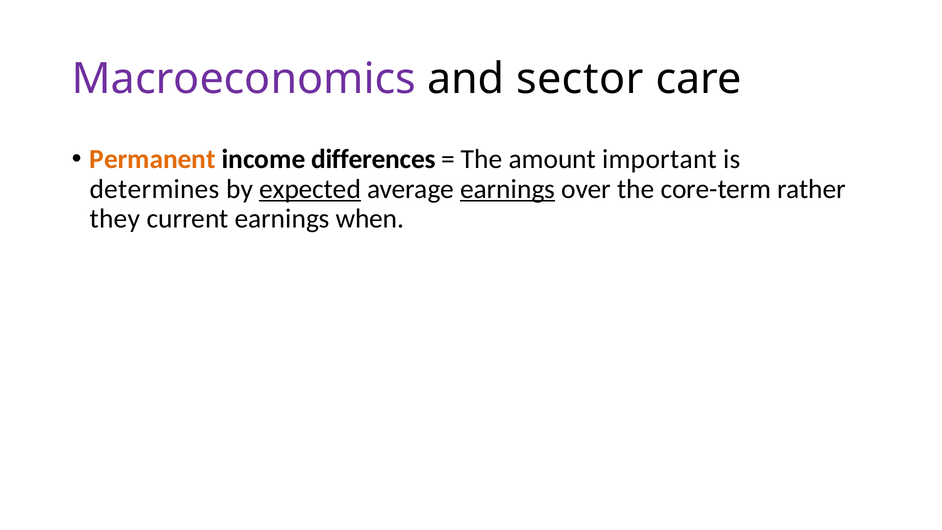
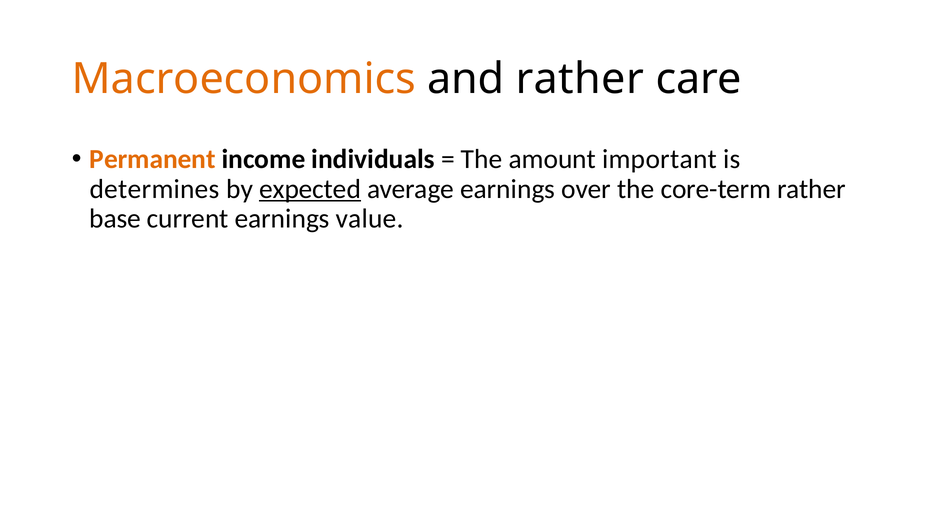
Macroeconomics colour: purple -> orange
and sector: sector -> rather
differences: differences -> individuals
earnings at (508, 189) underline: present -> none
they: they -> base
when: when -> value
